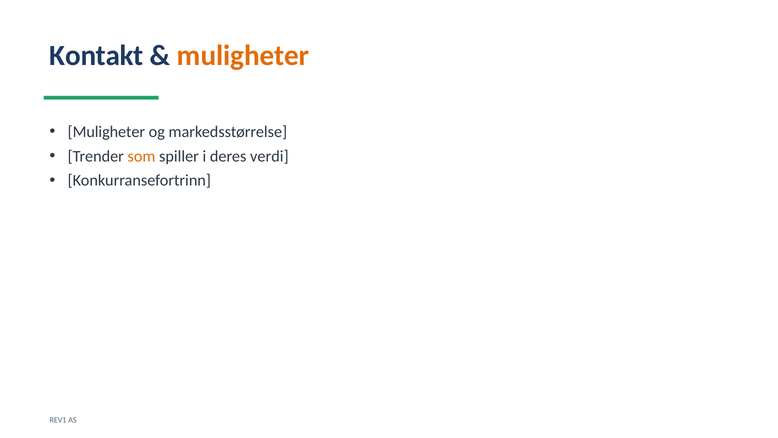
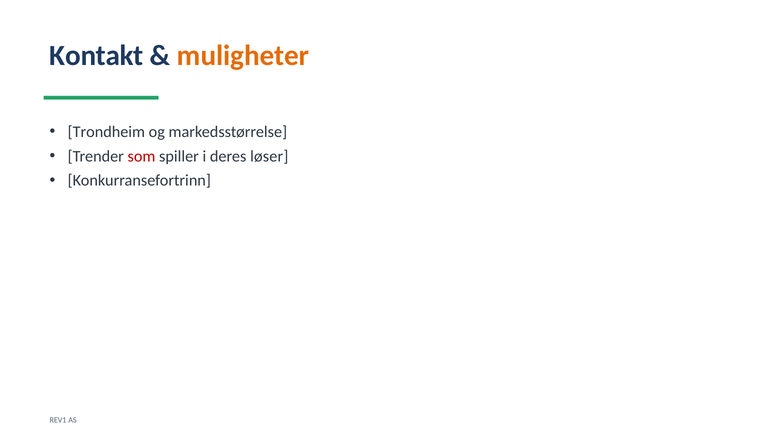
Muligheter at (106, 132): Muligheter -> Trondheim
som colour: orange -> red
verdi: verdi -> løser
